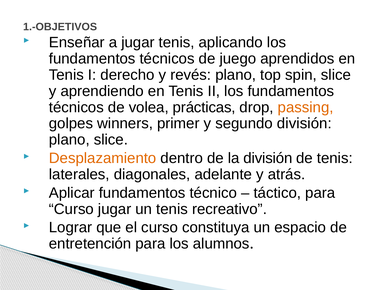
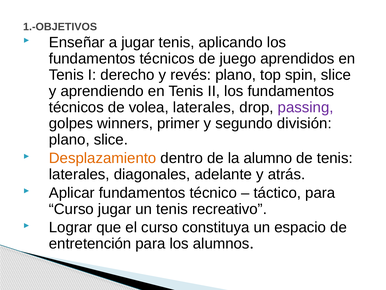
volea prácticas: prácticas -> laterales
passing colour: orange -> purple
la división: división -> alumno
